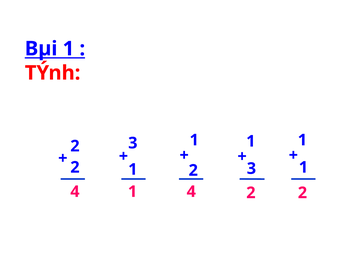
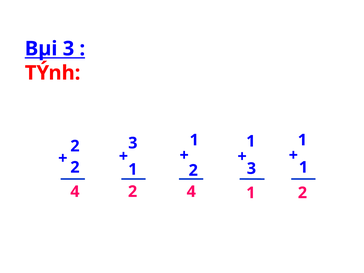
Bµi 1: 1 -> 3
4 1: 1 -> 2
4 2: 2 -> 1
